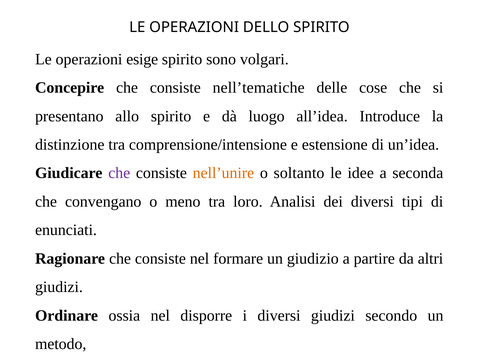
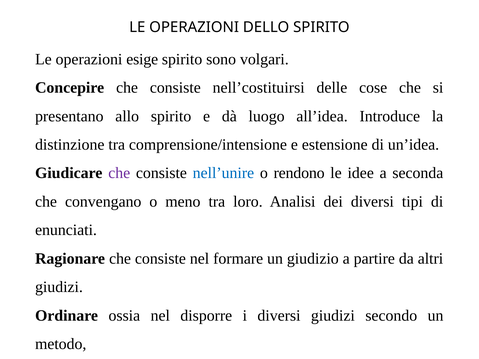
nell’tematiche: nell’tematiche -> nell’costituirsi
nell’unire colour: orange -> blue
soltanto: soltanto -> rendono
